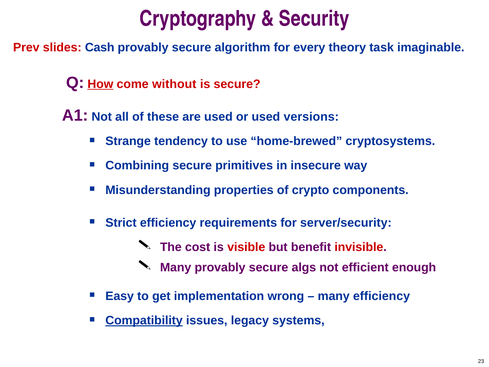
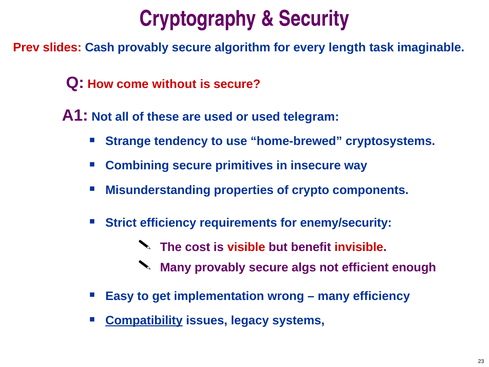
theory: theory -> length
How underline: present -> none
versions: versions -> telegram
server/security: server/security -> enemy/security
